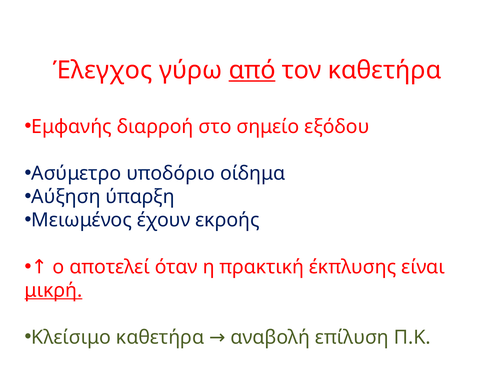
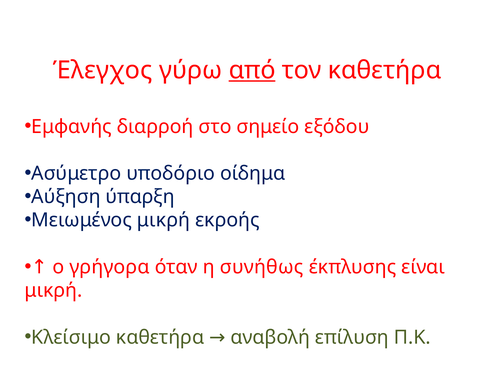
Μειωμένος έχουν: έχουν -> μικρή
αποτελεί: αποτελεί -> γρήγορα
πρακτική: πρακτική -> συνήθως
μικρή at (53, 291) underline: present -> none
